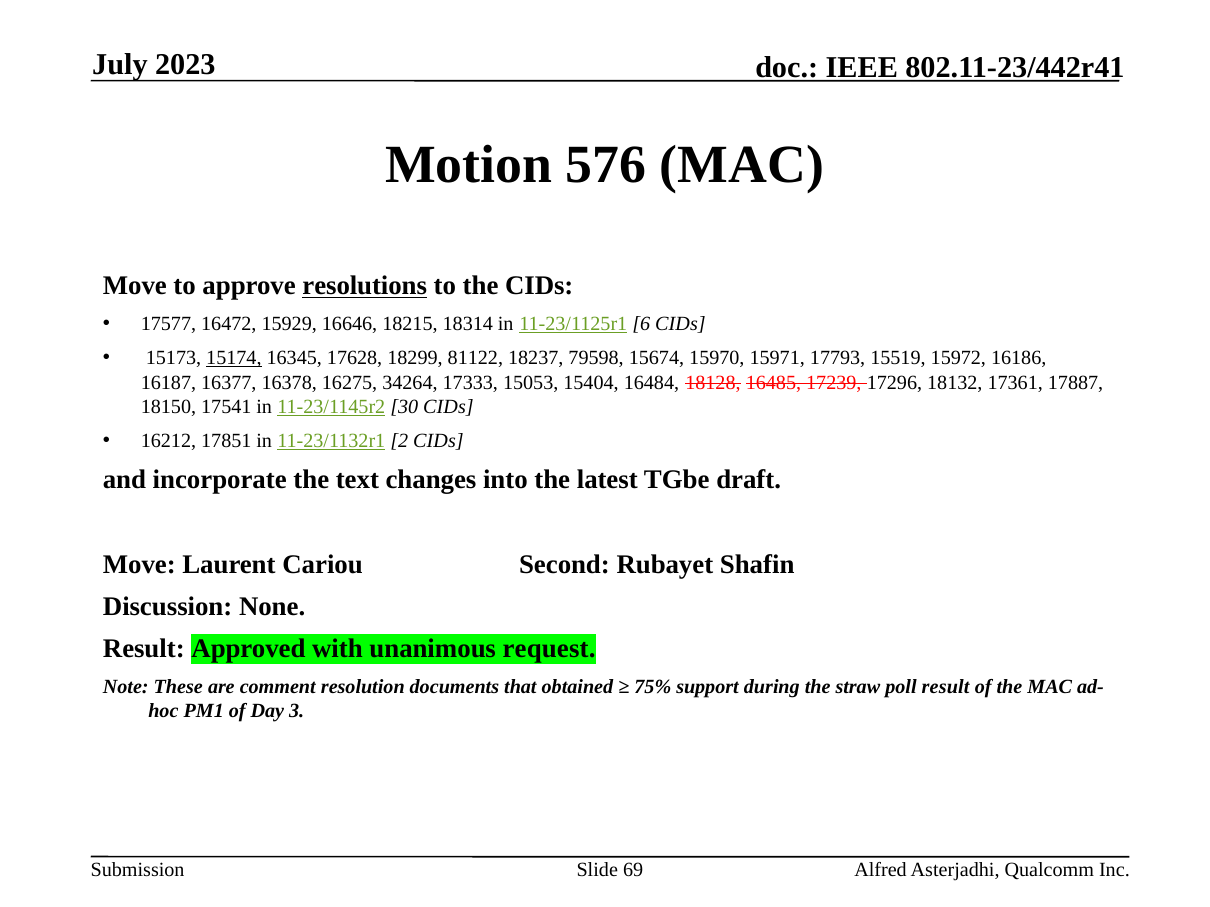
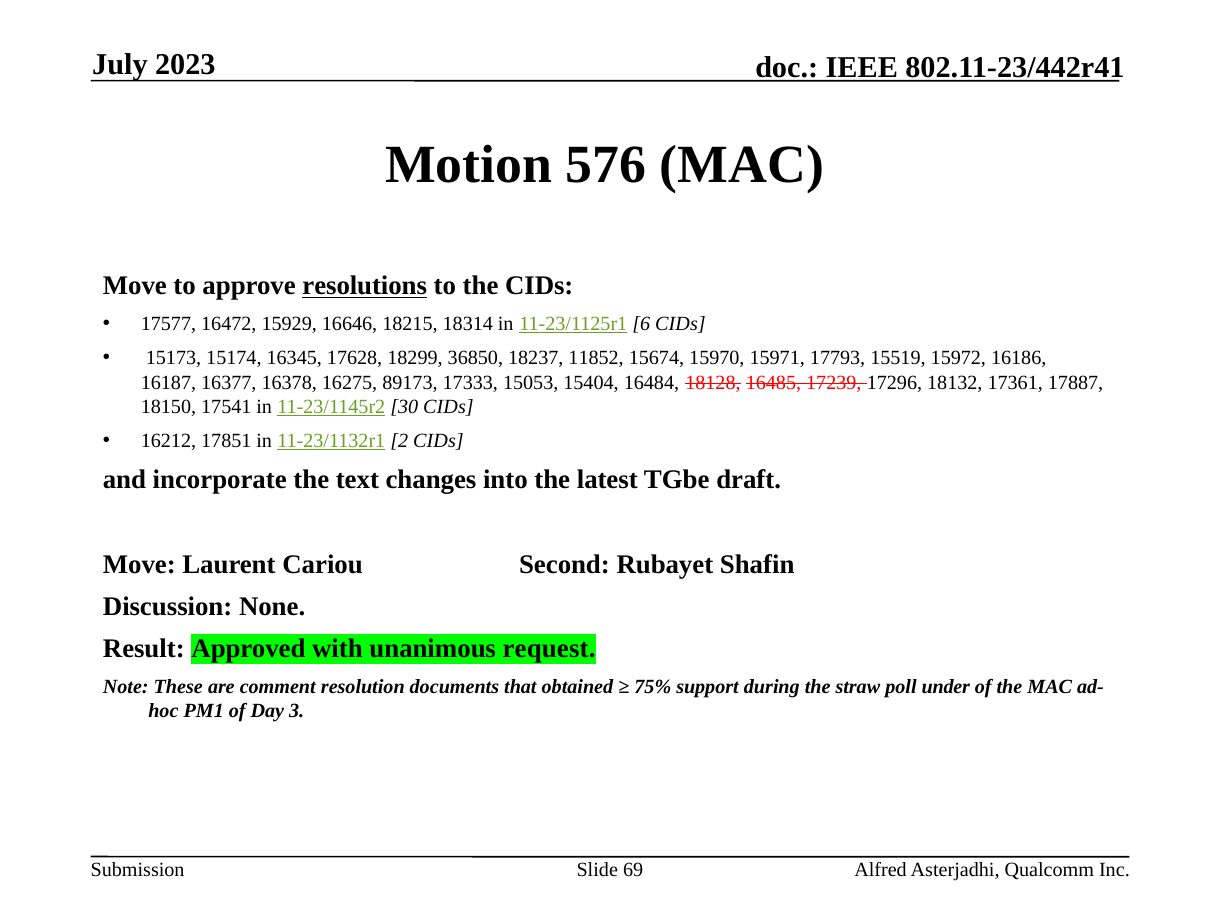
15174 underline: present -> none
81122: 81122 -> 36850
79598: 79598 -> 11852
34264: 34264 -> 89173
poll result: result -> under
